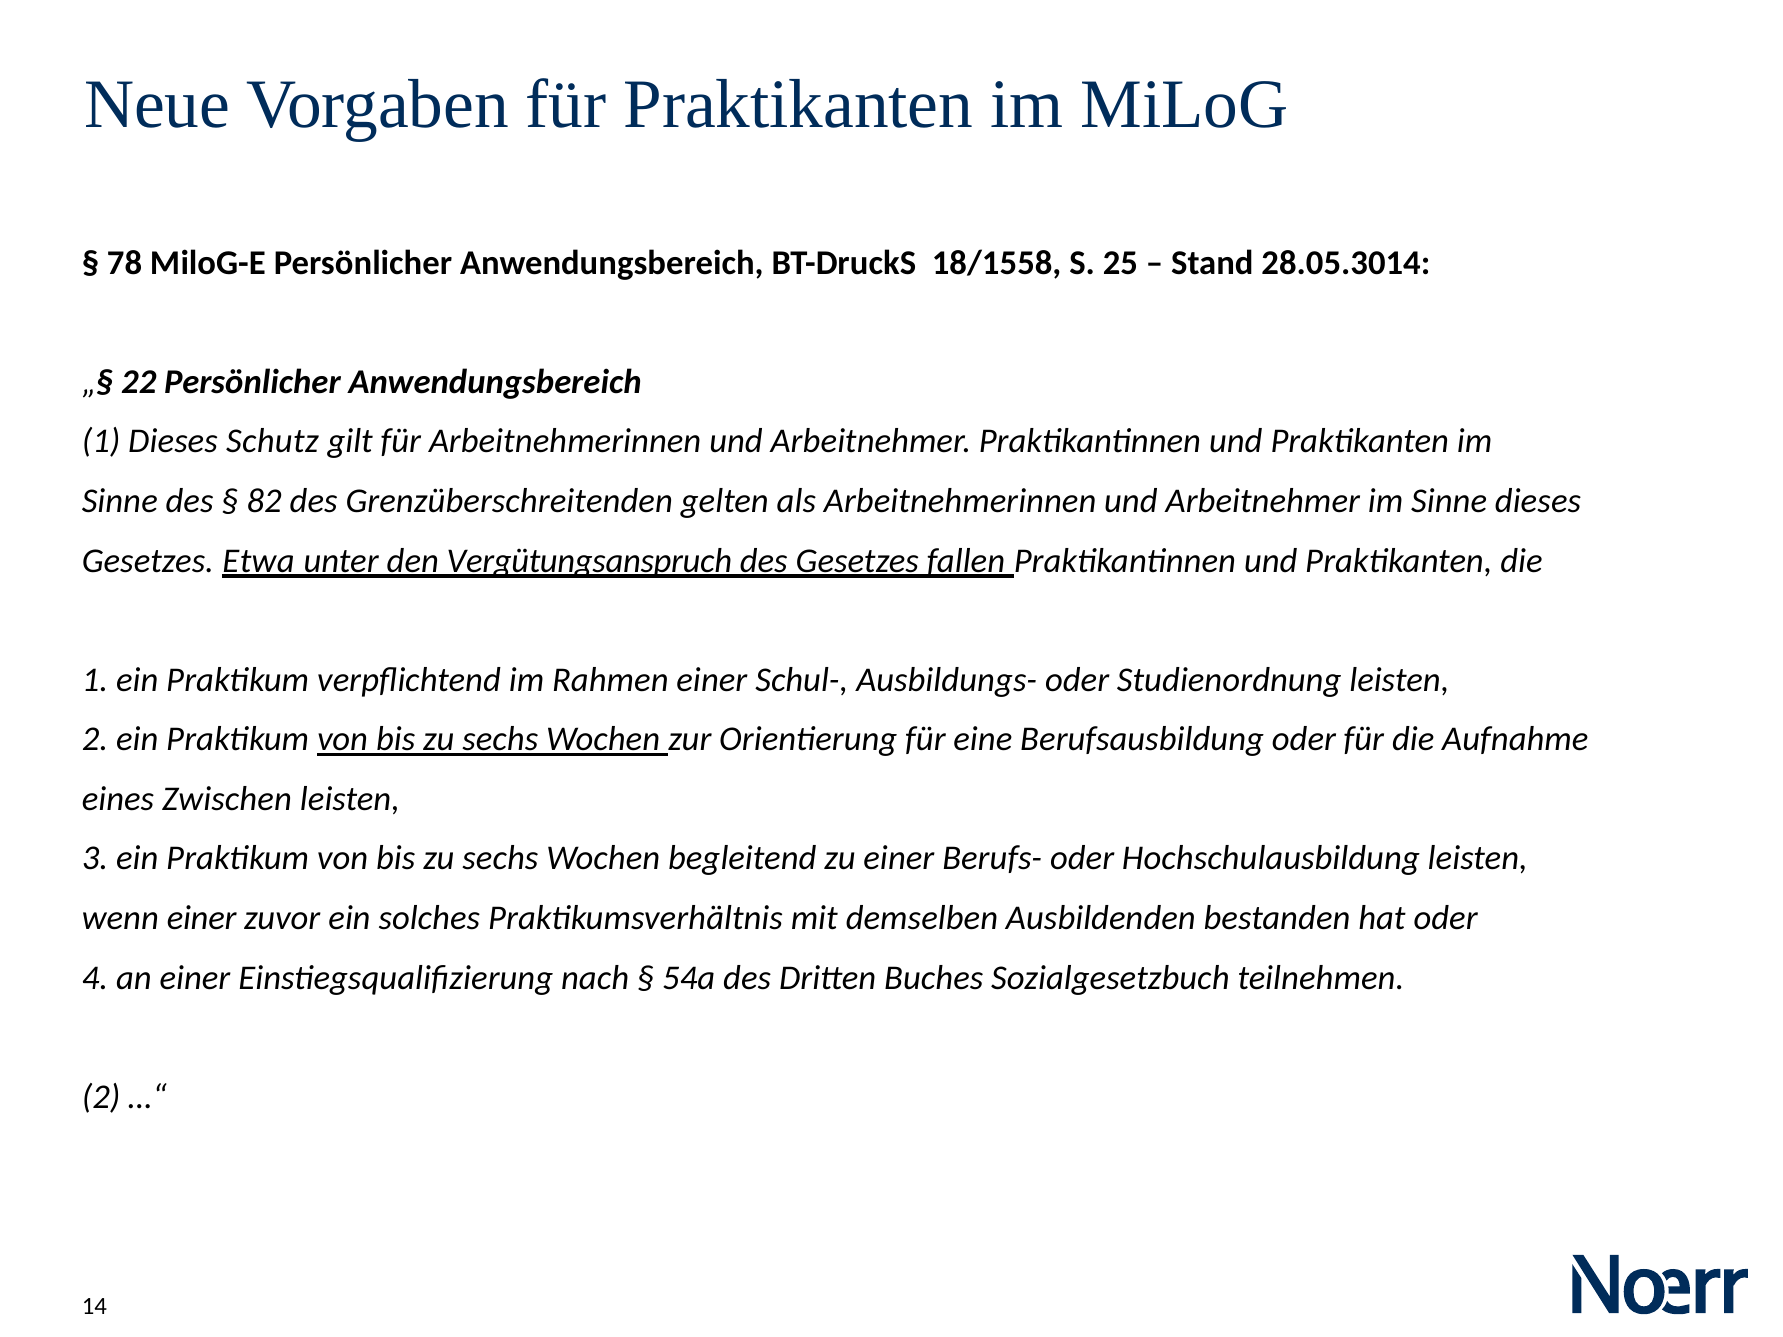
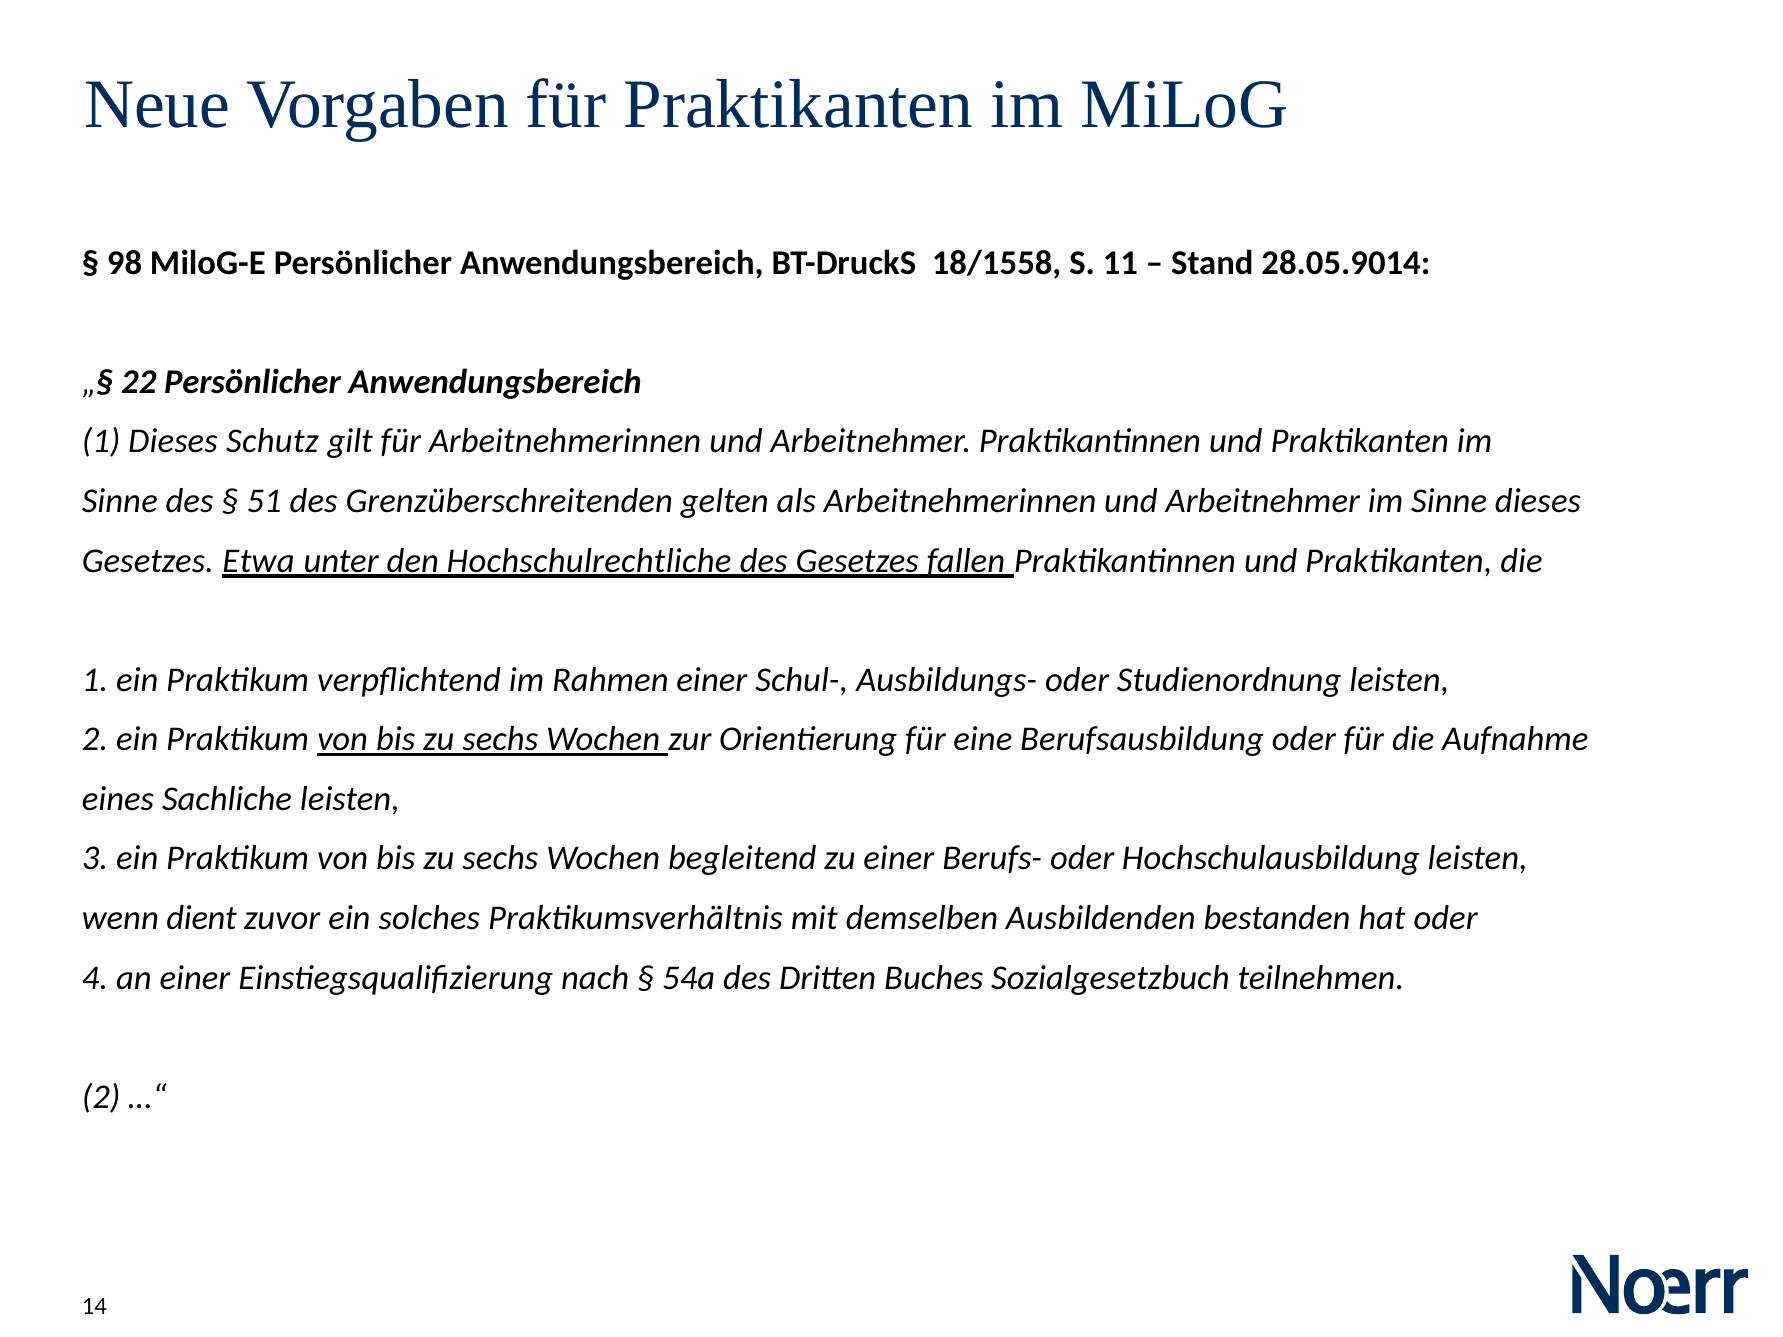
78: 78 -> 98
25: 25 -> 11
28.05.3014: 28.05.3014 -> 28.05.9014
82: 82 -> 51
Vergütungsanspruch: Vergütungsanspruch -> Hochschulrechtliche
Zwischen: Zwischen -> Sachliche
wenn einer: einer -> dient
